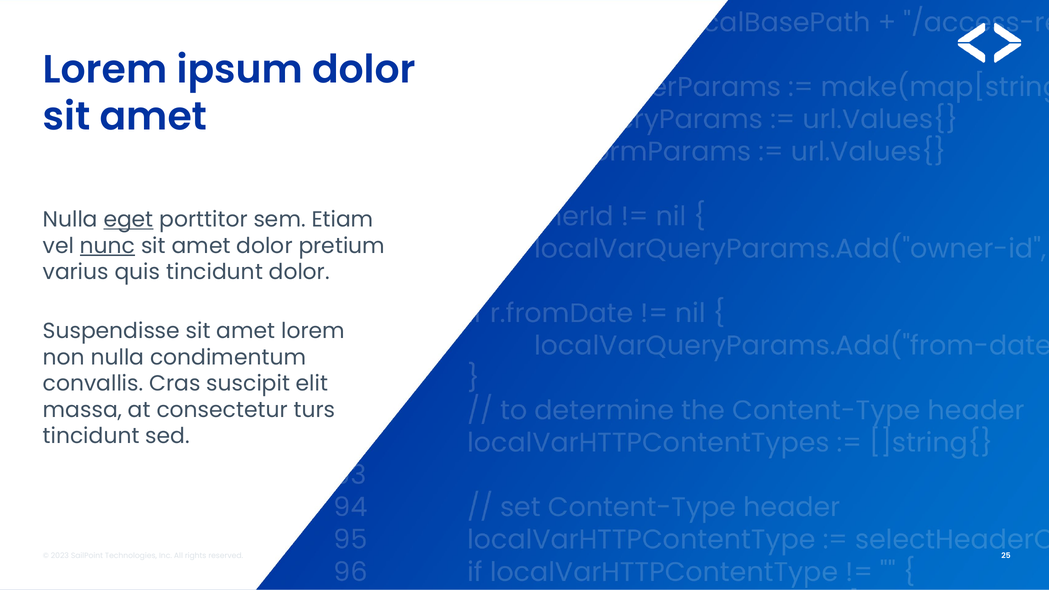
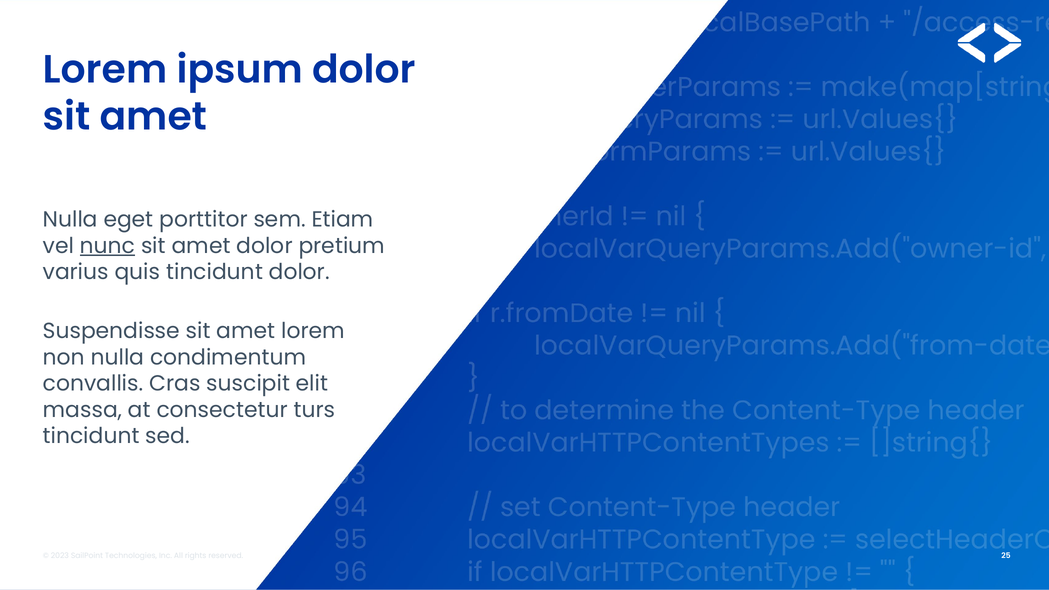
eget underline: present -> none
